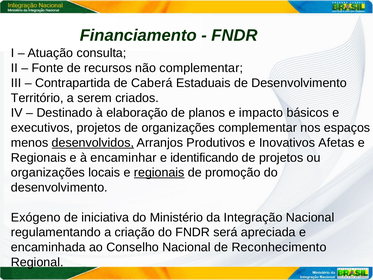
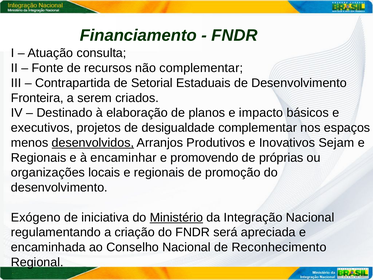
Caberá: Caberá -> Setorial
Território: Território -> Fronteira
de organizações: organizações -> desigualdade
Afetas: Afetas -> Sejam
identificando: identificando -> promovendo
de projetos: projetos -> próprias
regionais at (159, 172) underline: present -> none
Ministério underline: none -> present
